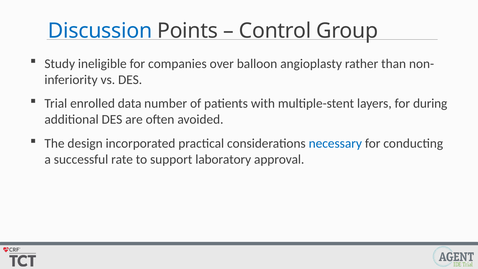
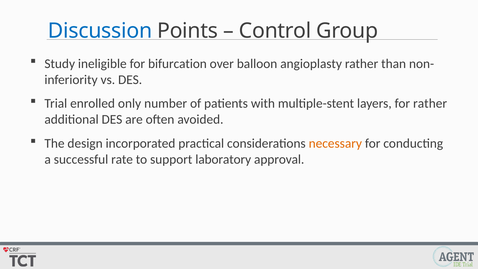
companies: companies -> bifurcation
data: data -> only
for during: during -> rather
necessary colour: blue -> orange
